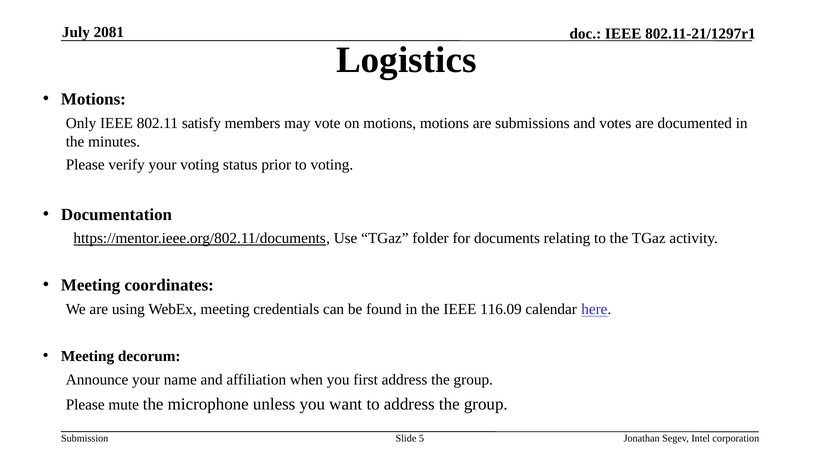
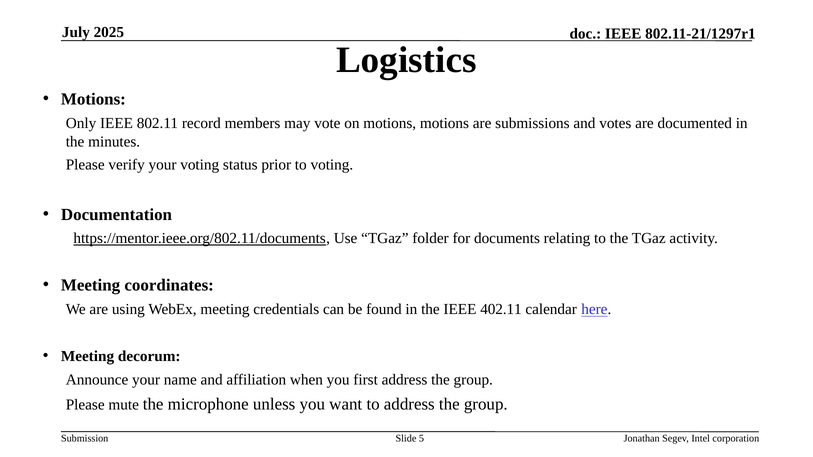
2081: 2081 -> 2025
satisfy: satisfy -> record
116.09: 116.09 -> 402.11
